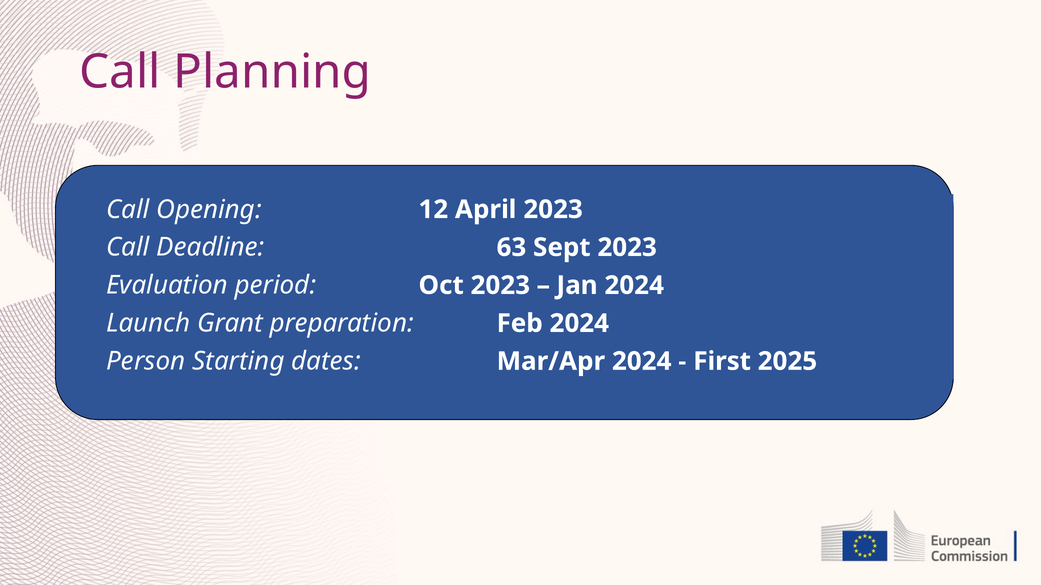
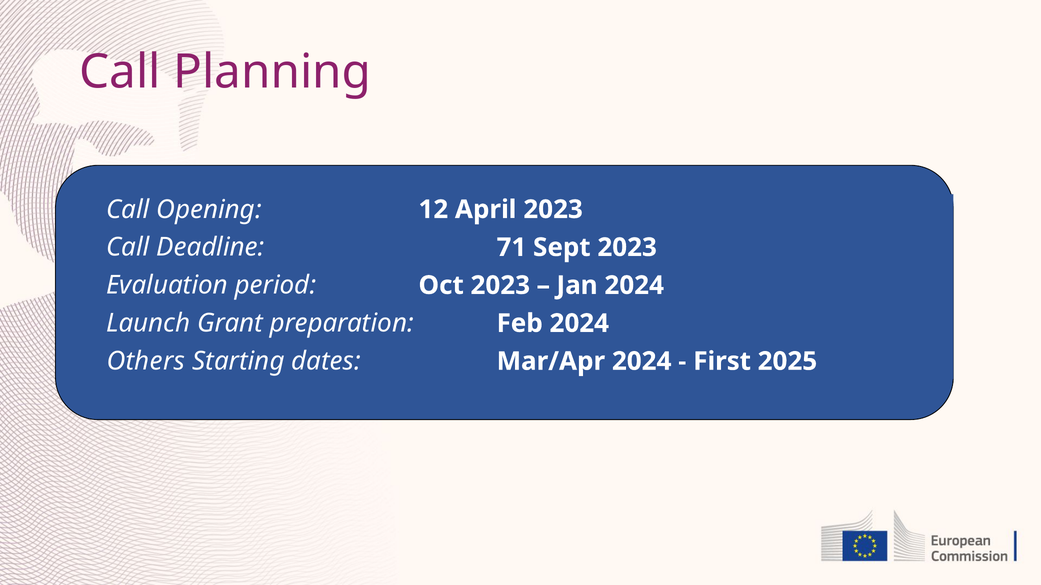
63: 63 -> 71
Person: Person -> Others
